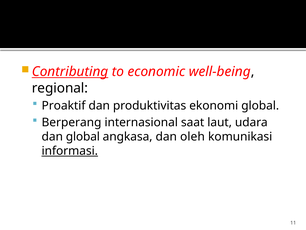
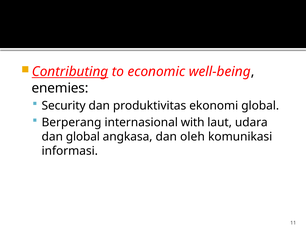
regional: regional -> enemies
Proaktif: Proaktif -> Security
saat: saat -> with
informasi underline: present -> none
